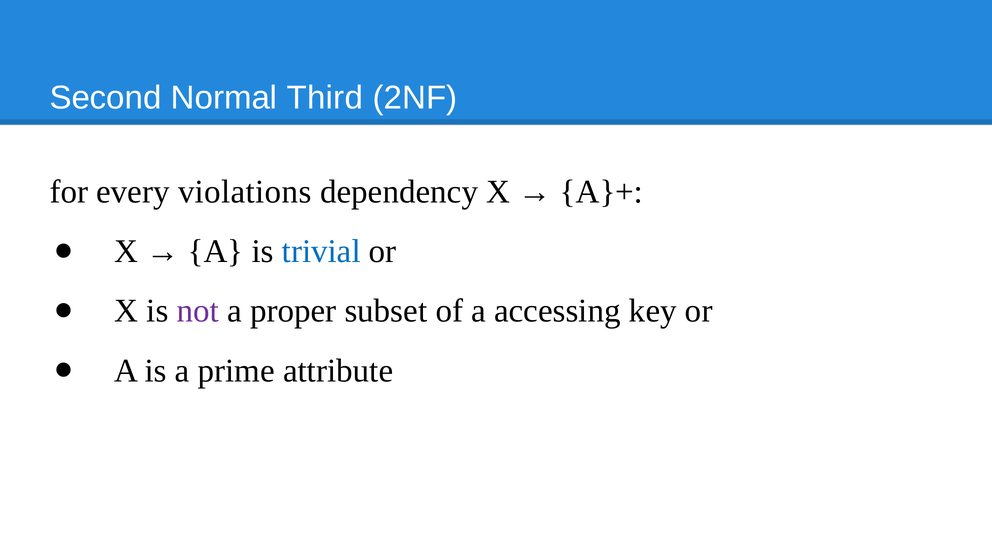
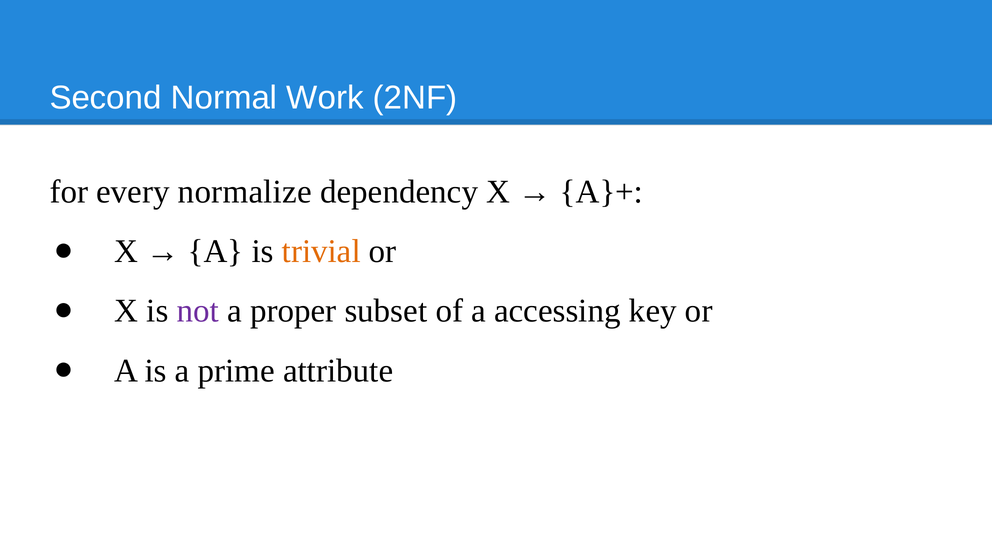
Third: Third -> Work
violations: violations -> normalize
trivial colour: blue -> orange
